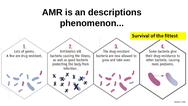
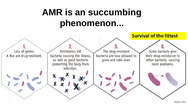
descriptions: descriptions -> succumbing
